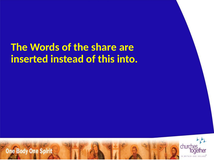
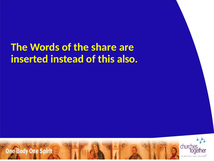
into: into -> also
